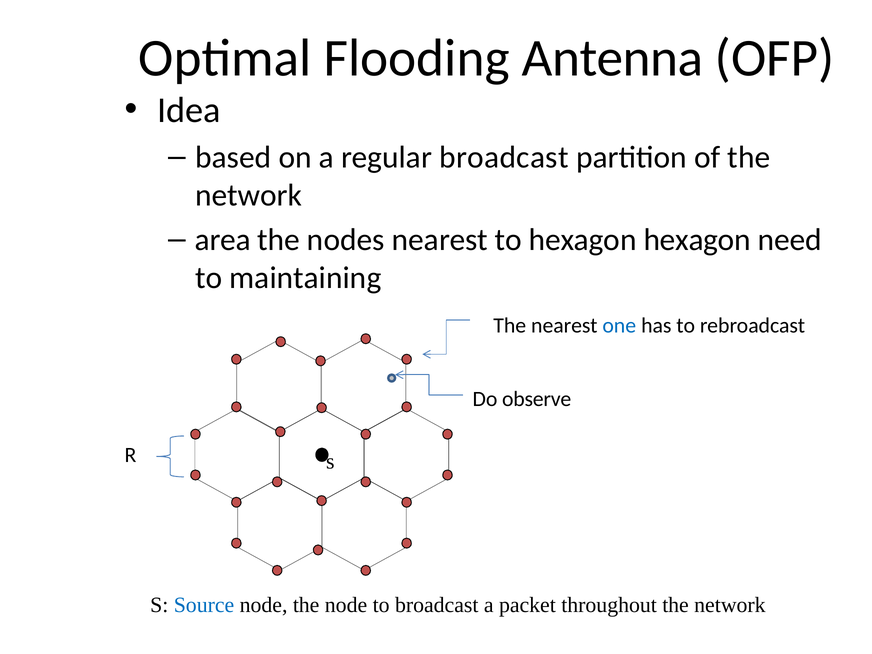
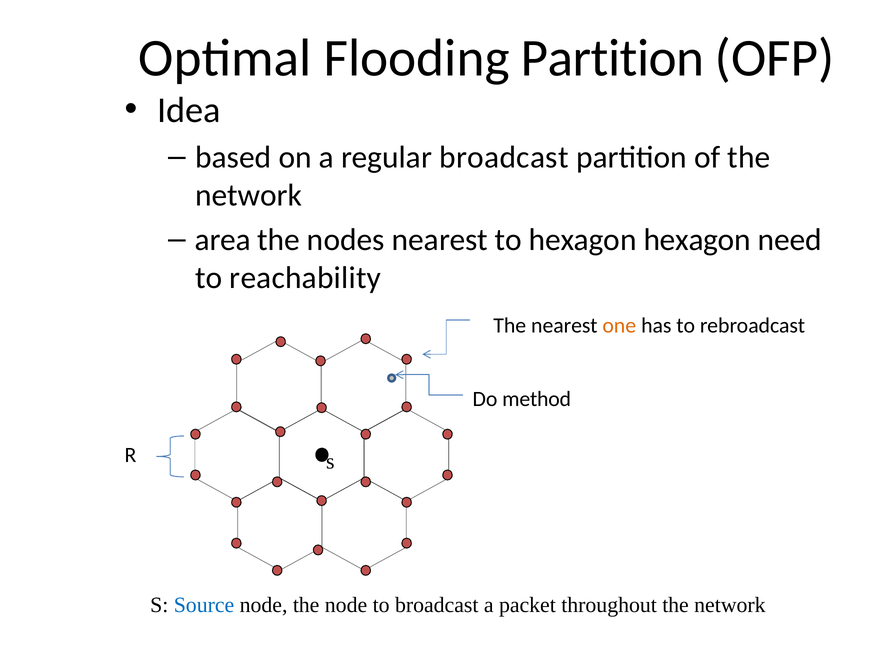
Flooding Antenna: Antenna -> Partition
maintaining: maintaining -> reachability
one colour: blue -> orange
observe: observe -> method
